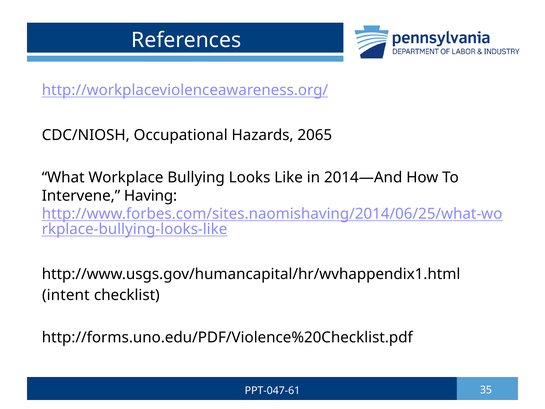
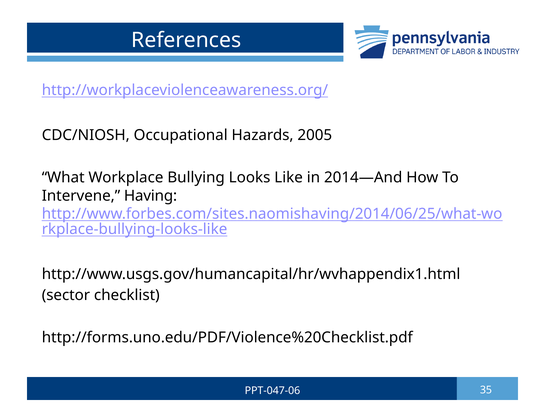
2065: 2065 -> 2005
intent: intent -> sector
PPT-047-61: PPT-047-61 -> PPT-047-06
